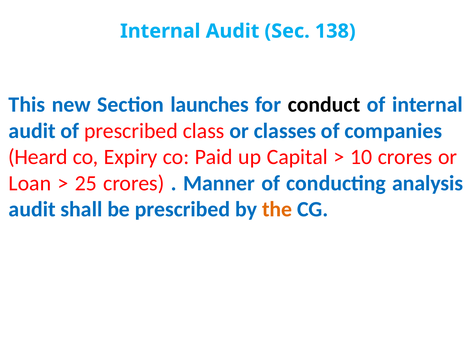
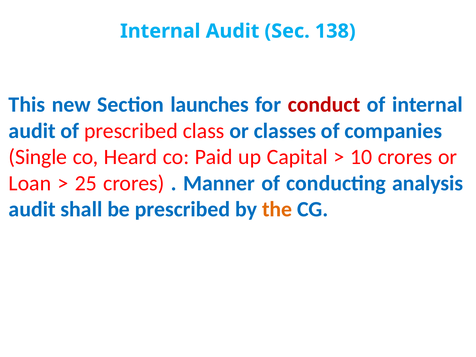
conduct colour: black -> red
Heard: Heard -> Single
Expiry: Expiry -> Heard
